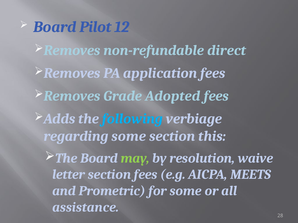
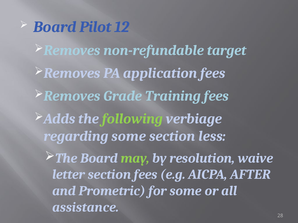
direct: direct -> target
Adopted: Adopted -> Training
following colour: light blue -> light green
this: this -> less
MEETS: MEETS -> AFTER
